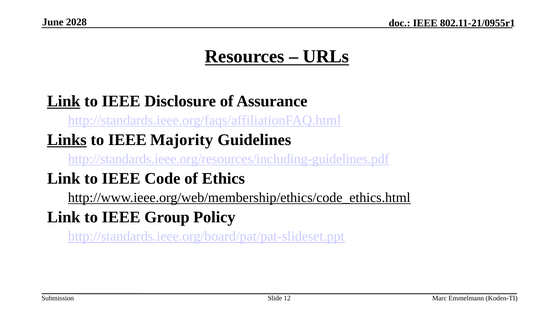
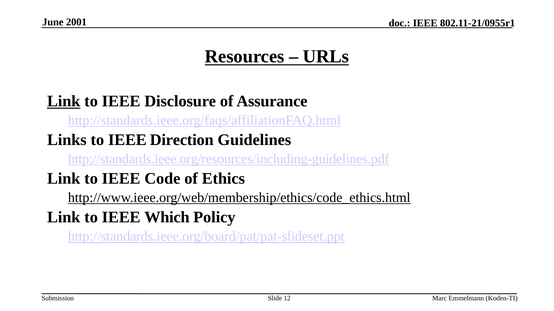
2028: 2028 -> 2001
Links underline: present -> none
Majority: Majority -> Direction
Group: Group -> Which
